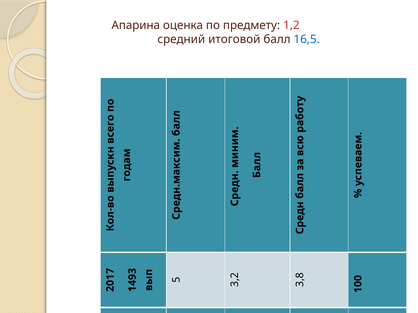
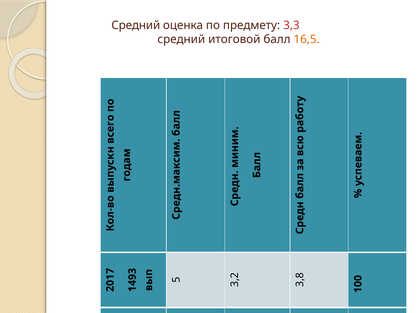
Апарина at (136, 26): Апарина -> Средний
1,2: 1,2 -> 3,3
16,5 colour: blue -> orange
